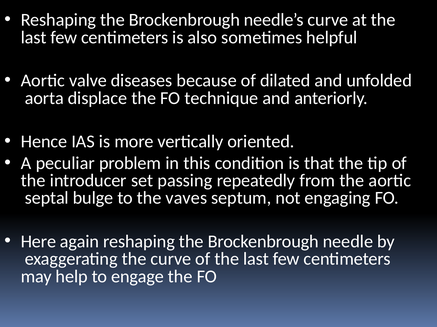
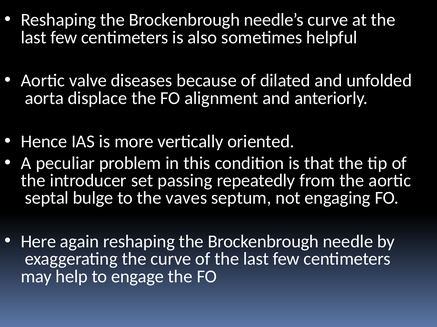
technique: technique -> alignment
